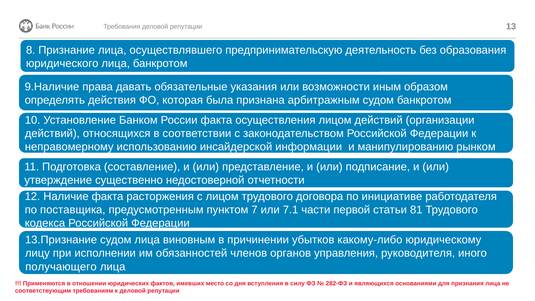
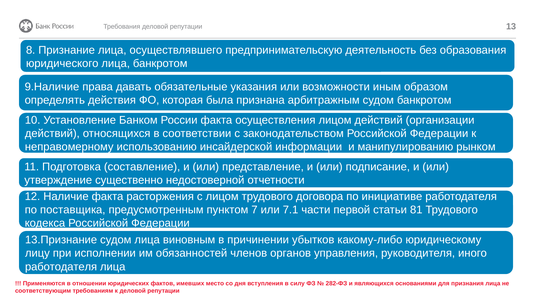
получающего at (61, 267): получающего -> работодателя
